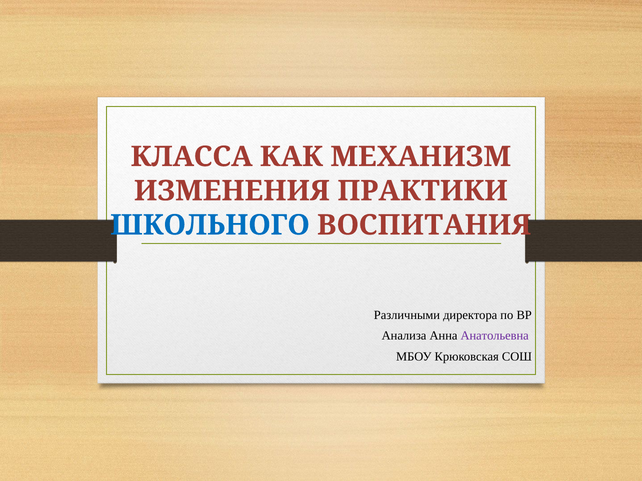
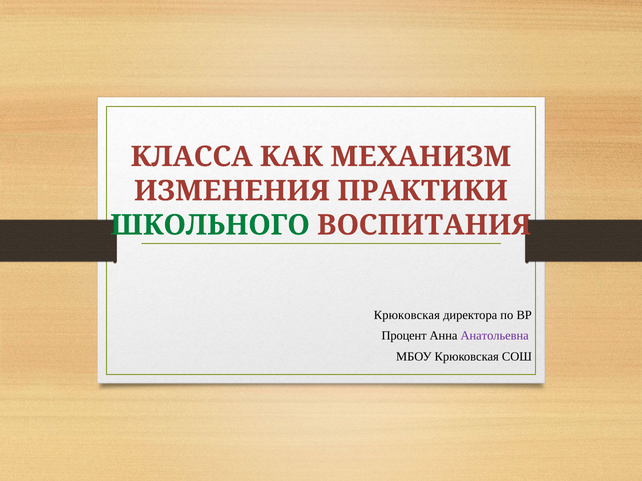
ШКОЛЬНОГО colour: blue -> green
Различными at (407, 315): Различными -> Крюковская
Анализа: Анализа -> Процент
